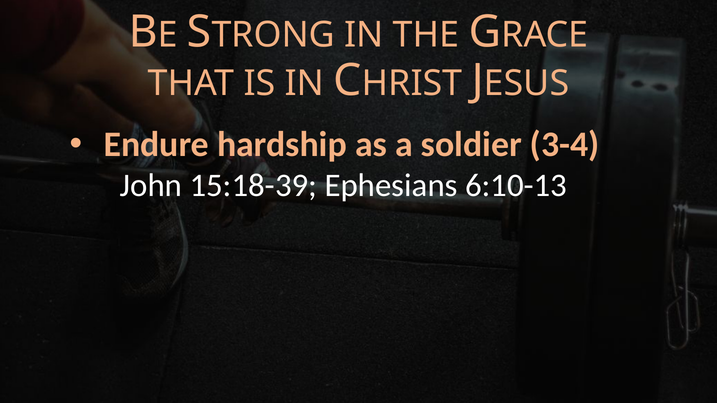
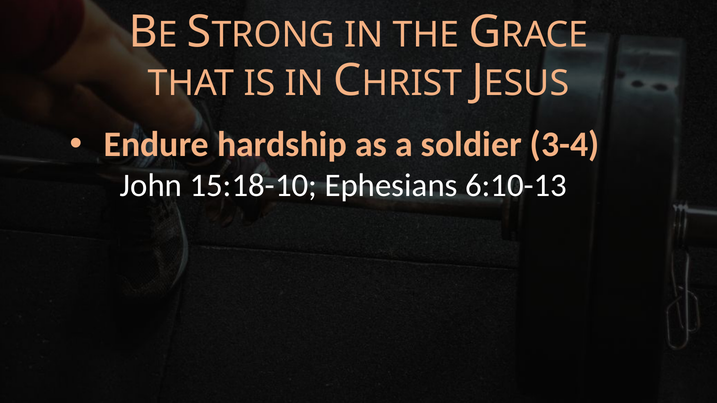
15:18-39: 15:18-39 -> 15:18-10
